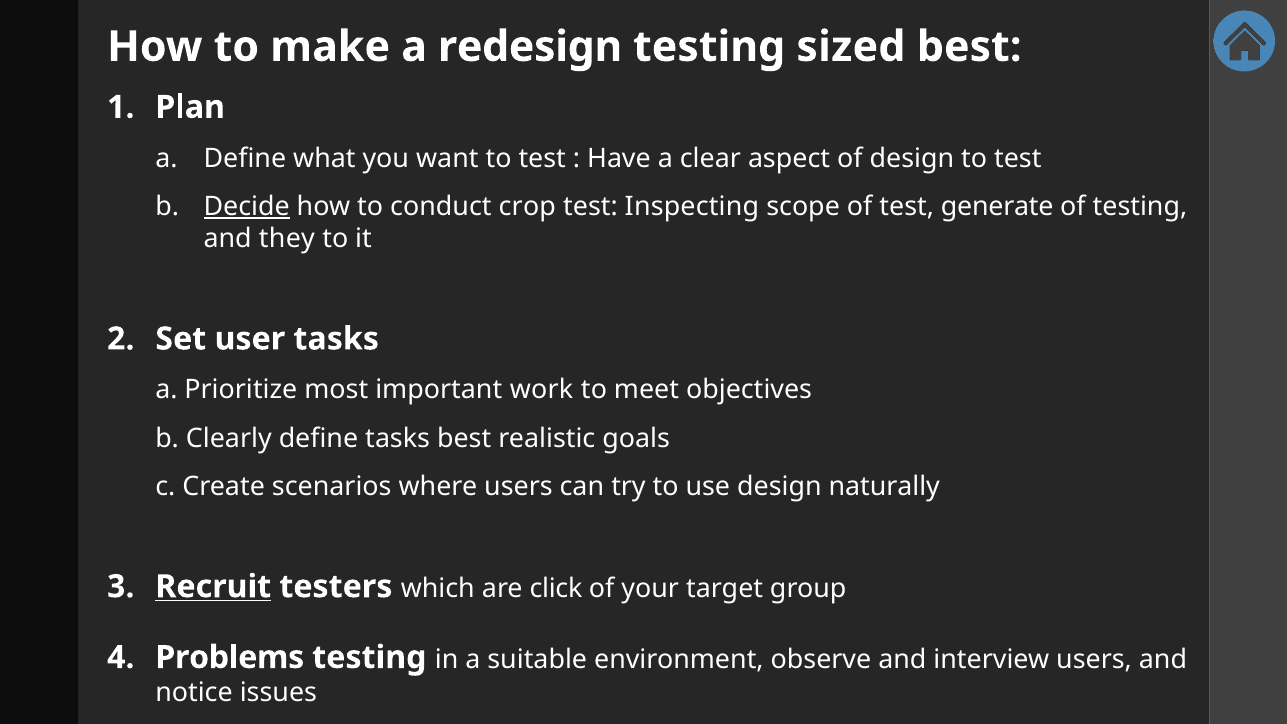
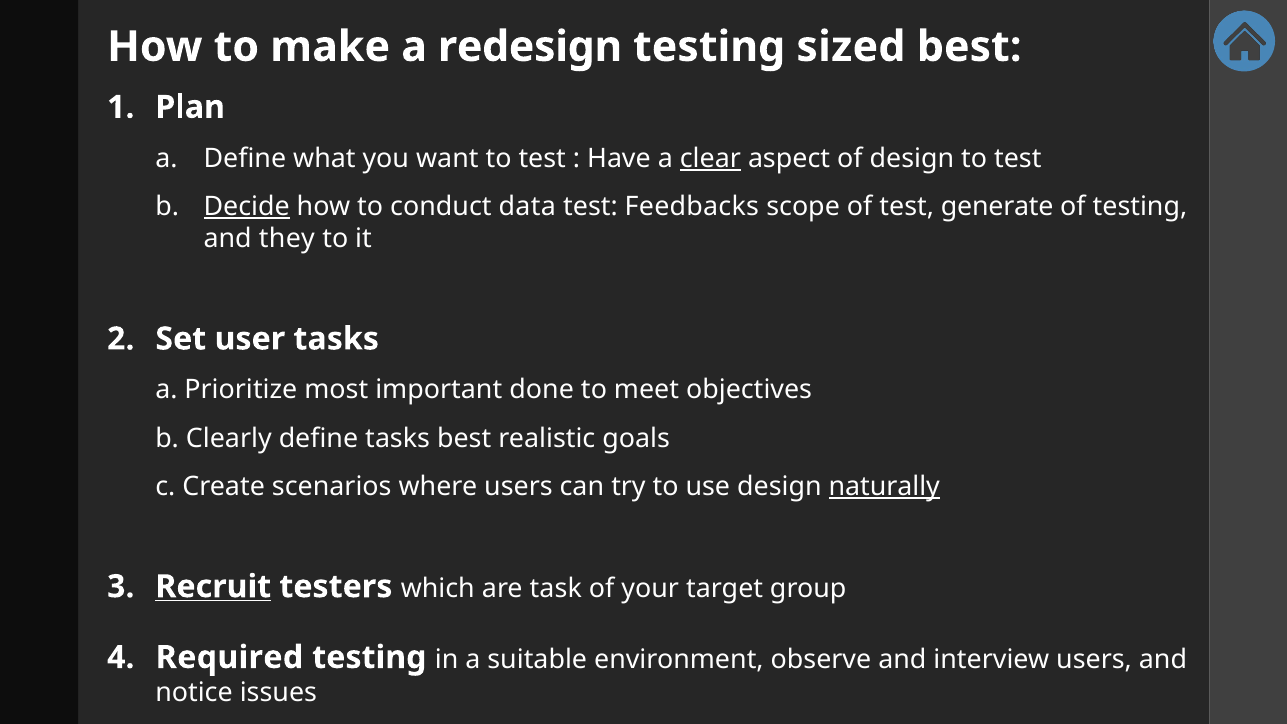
clear underline: none -> present
crop: crop -> data
Inspecting: Inspecting -> Feedbacks
work: work -> done
naturally underline: none -> present
click: click -> task
Problems: Problems -> Required
